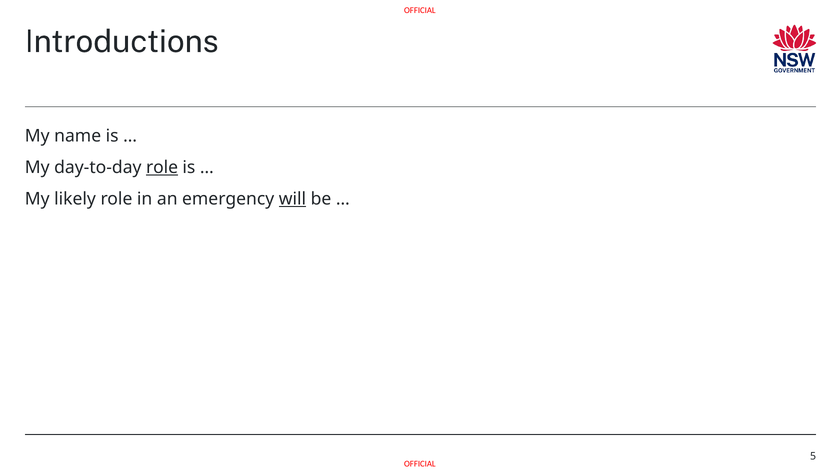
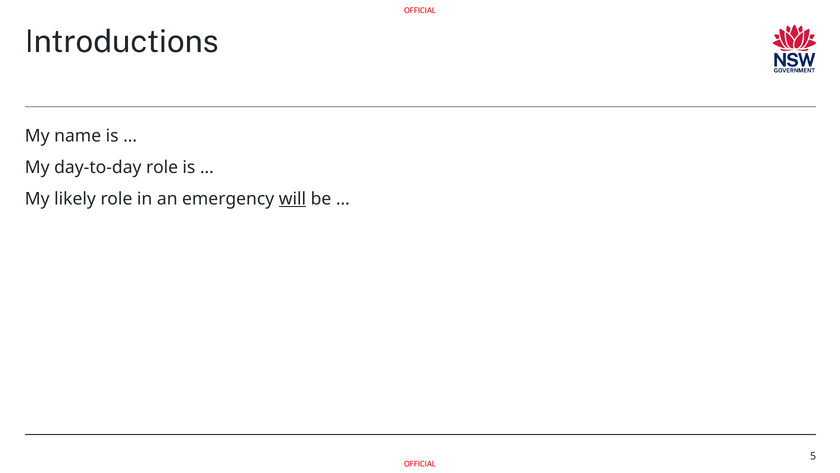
role at (162, 167) underline: present -> none
